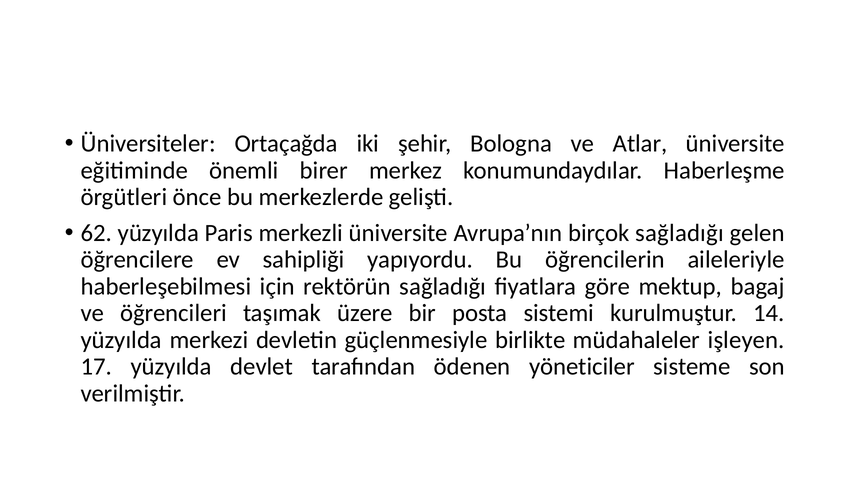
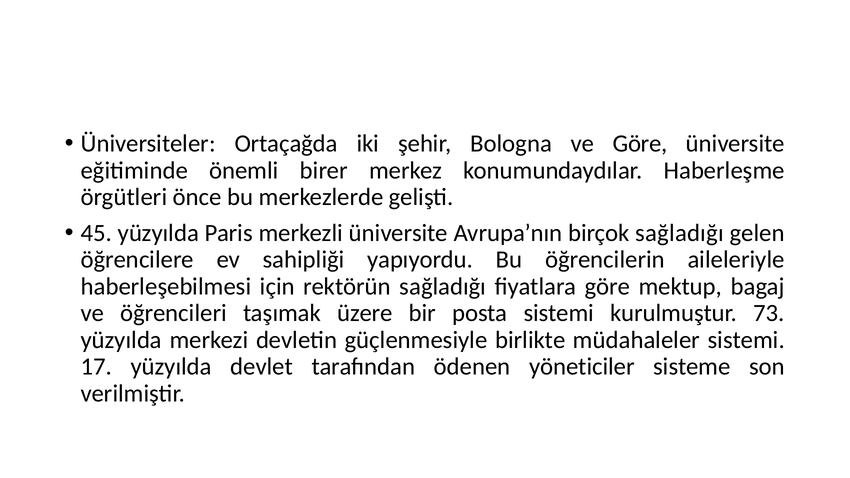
ve Atlar: Atlar -> Göre
62: 62 -> 45
14: 14 -> 73
müdahaleler işleyen: işleyen -> sistemi
